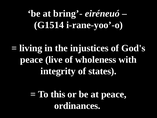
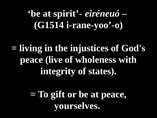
bring’-: bring’- -> spirit’-
this: this -> gift
ordinances: ordinances -> yourselves
